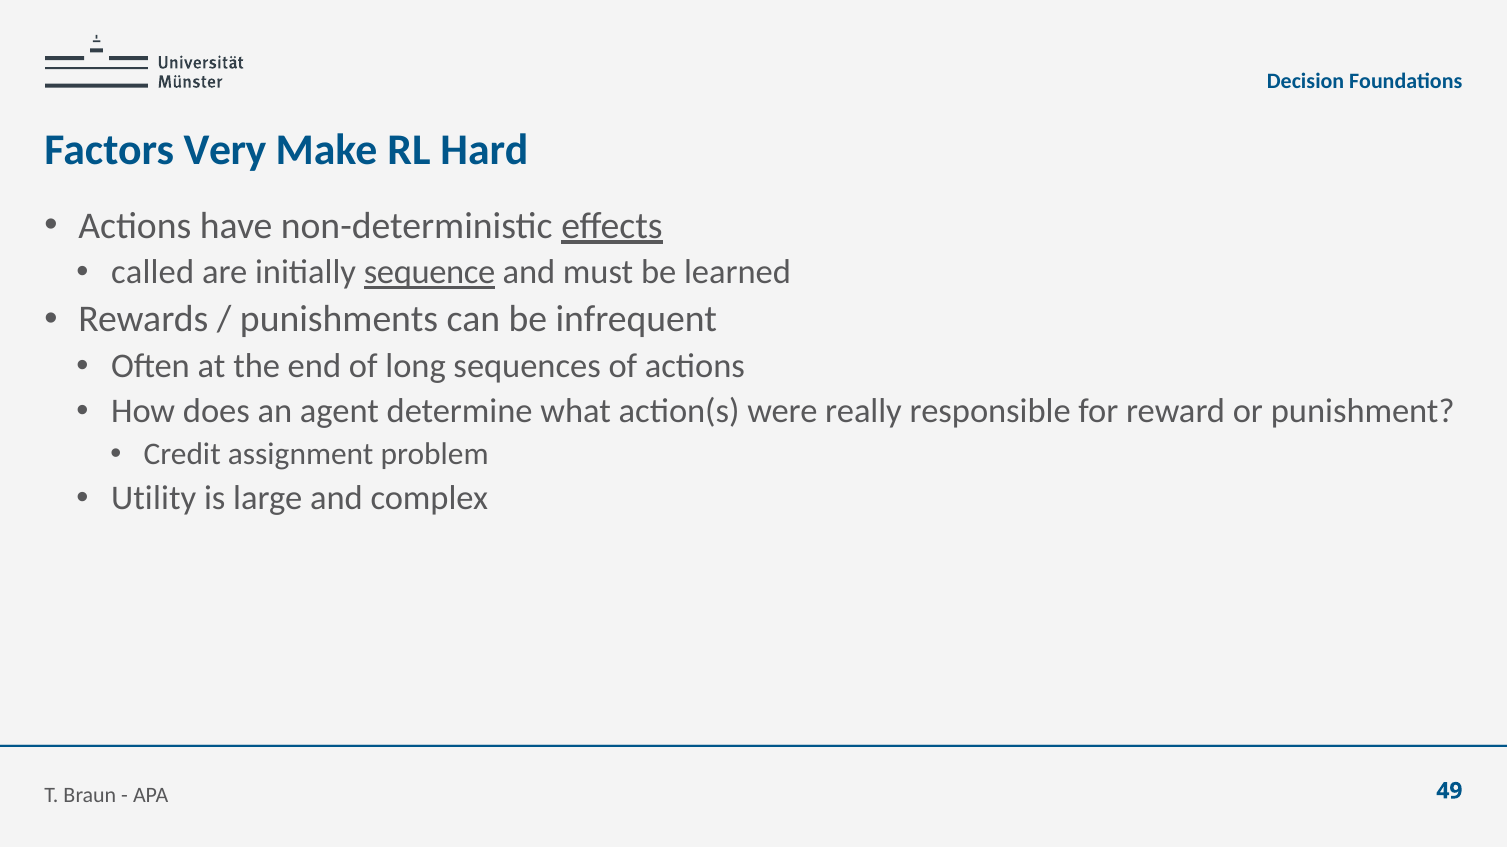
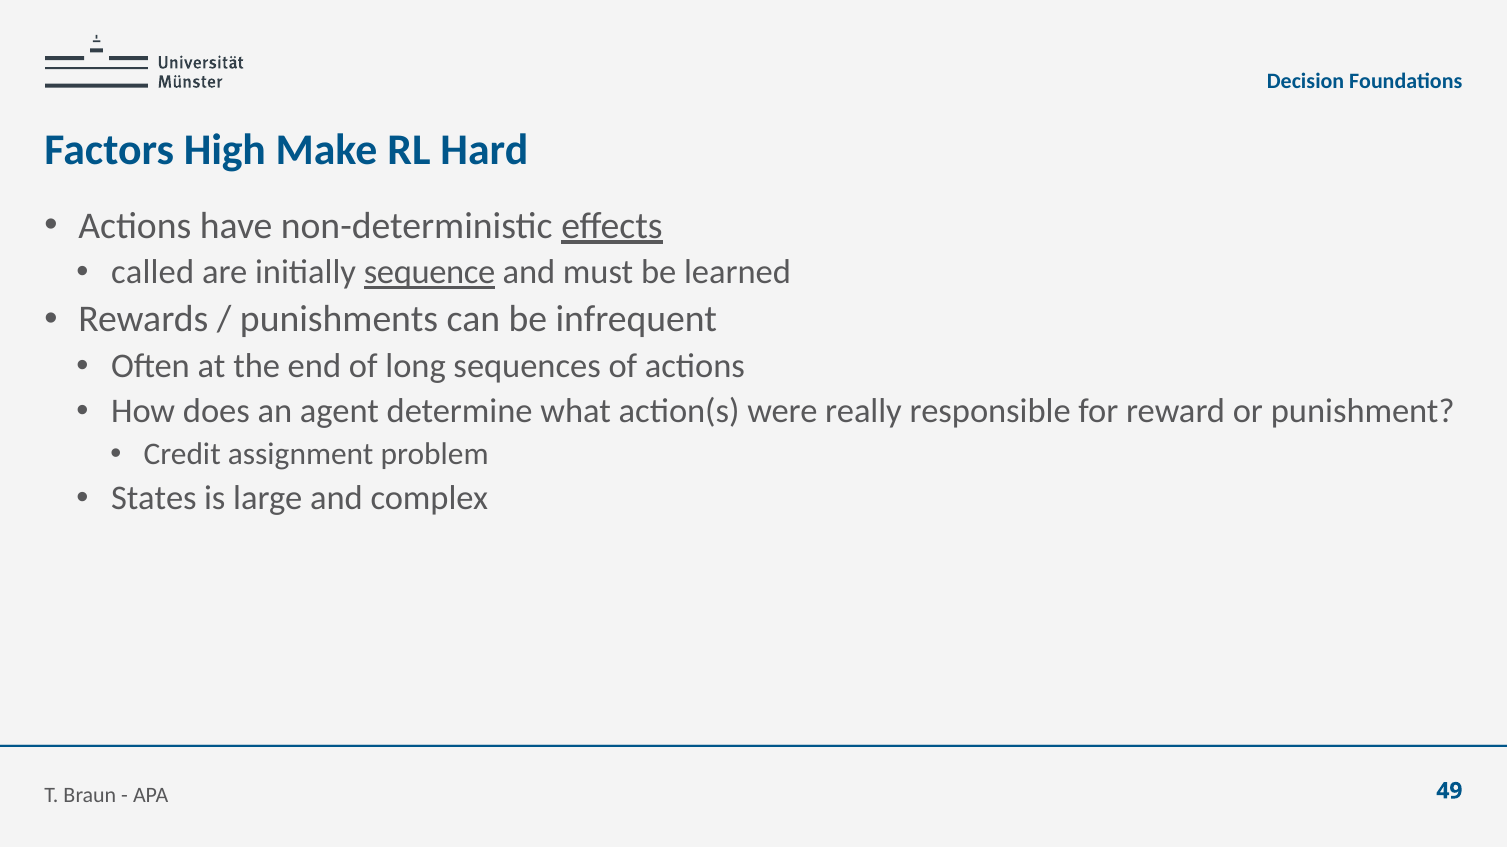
Very: Very -> High
Utility: Utility -> States
